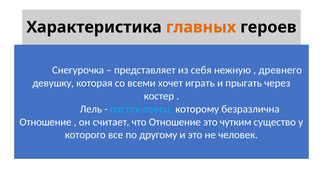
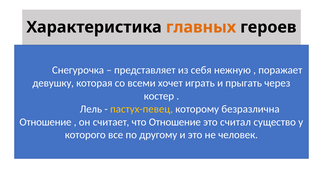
древнего: древнего -> поражает
пастух-певец colour: light blue -> yellow
чутким: чутким -> считал
